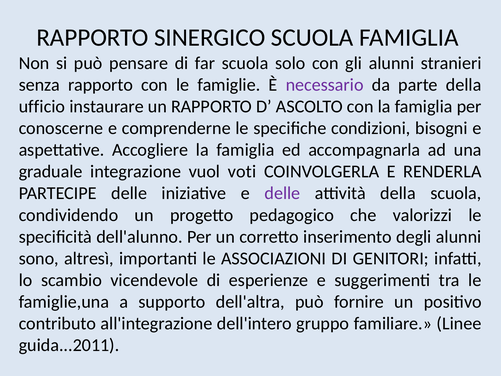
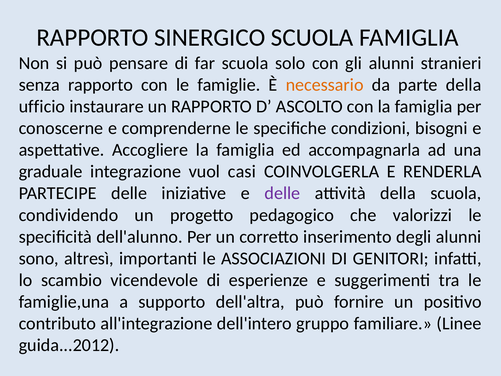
necessario colour: purple -> orange
voti: voti -> casi
guida...2011: guida...2011 -> guida...2012
